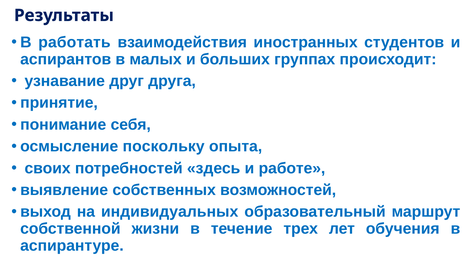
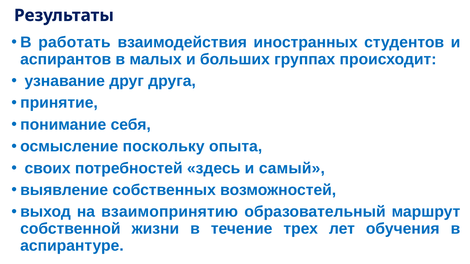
работе: работе -> самый
индивидуальных: индивидуальных -> взаимопринятию
